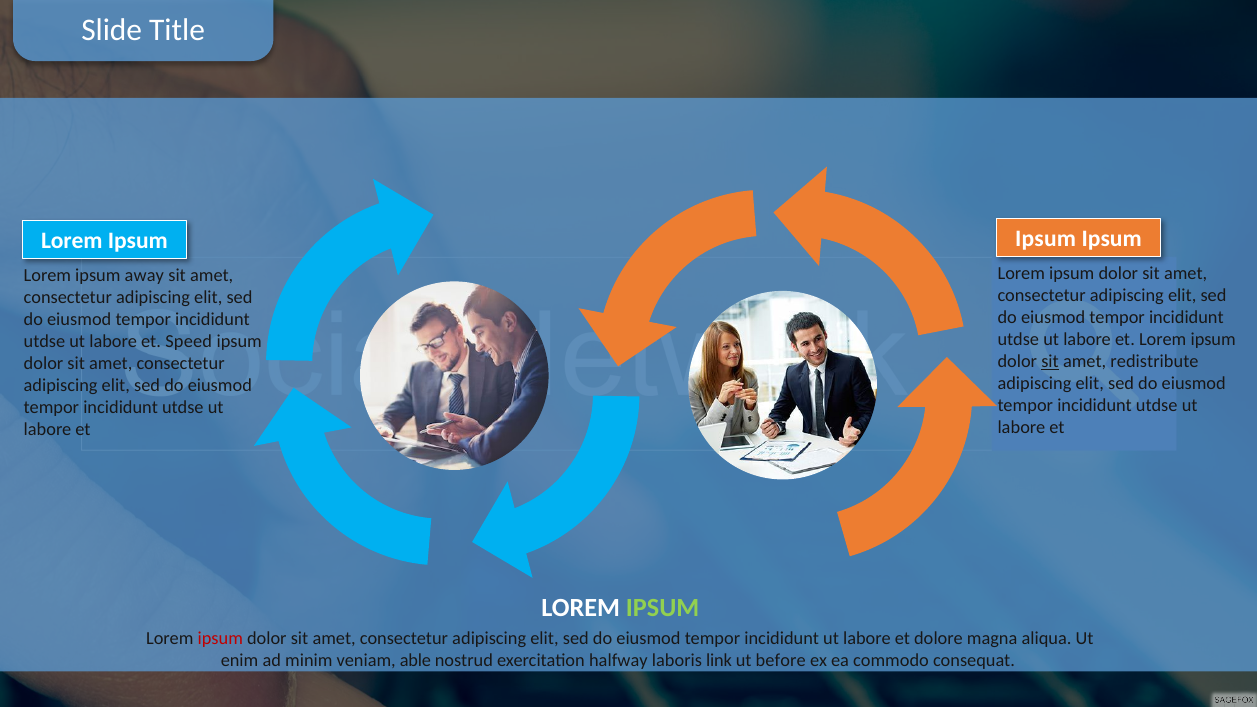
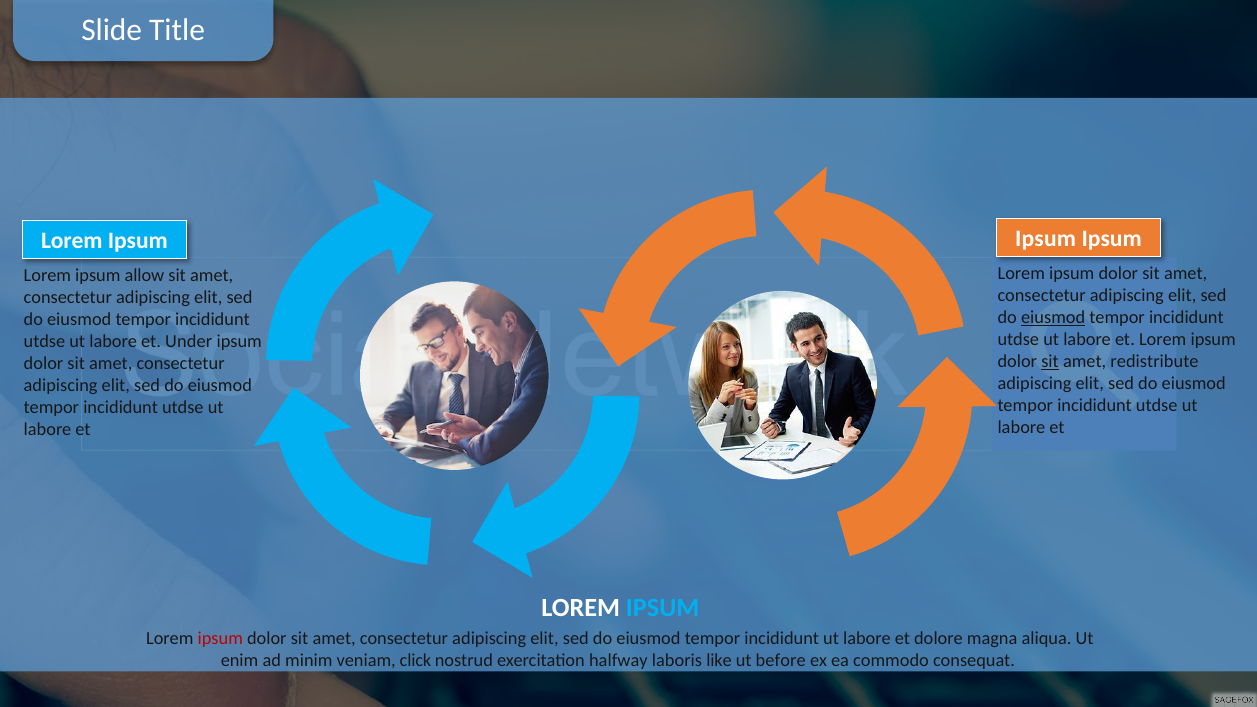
away: away -> allow
eiusmod at (1053, 318) underline: none -> present
Speed: Speed -> Under
IPSUM at (663, 608) colour: light green -> light blue
able: able -> click
link: link -> like
